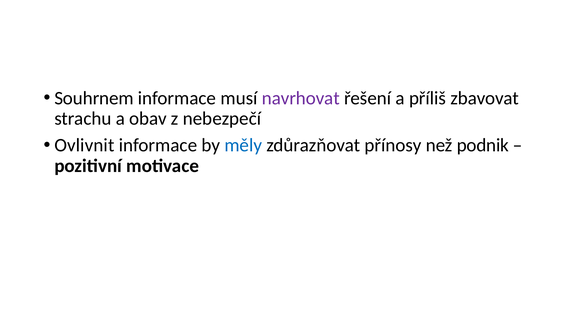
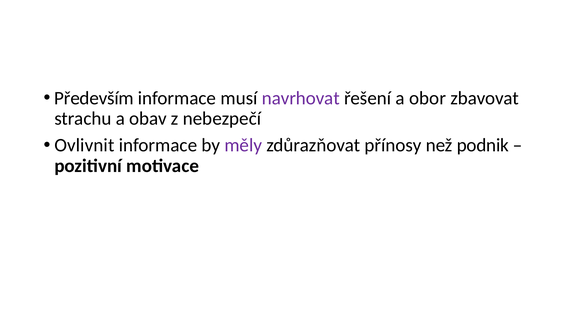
Souhrnem: Souhrnem -> Především
příliš: příliš -> obor
měly colour: blue -> purple
